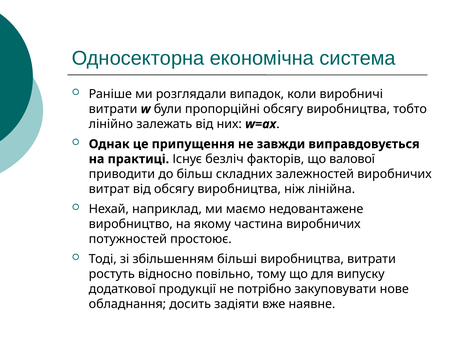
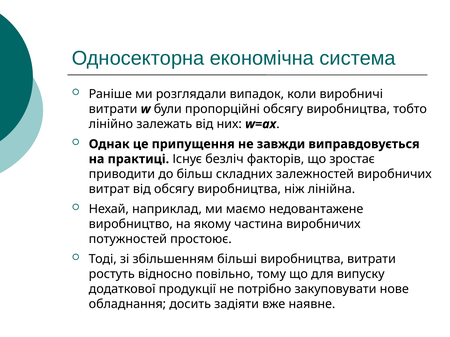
валової: валової -> зростає
